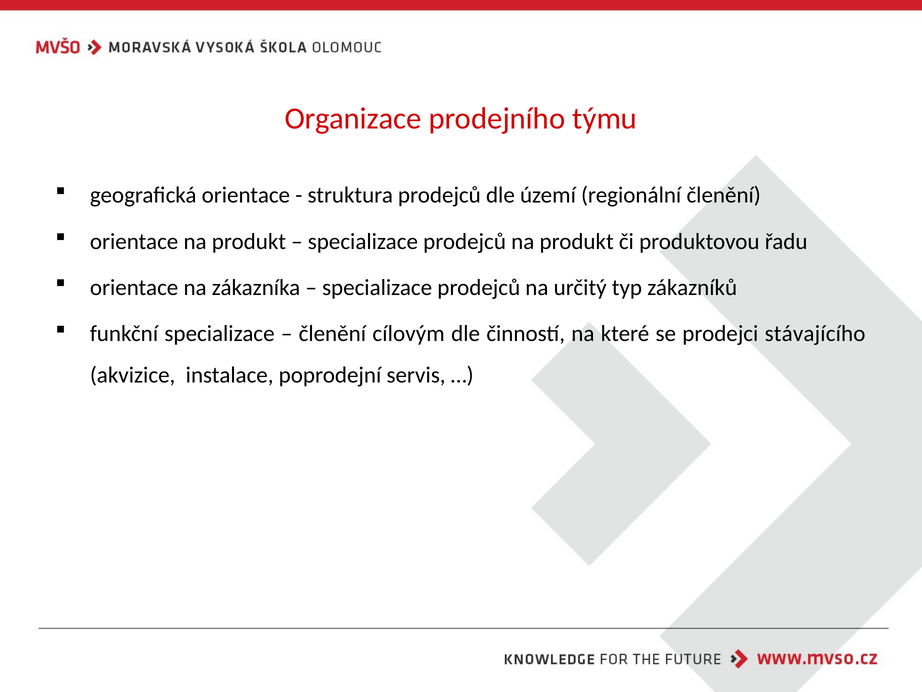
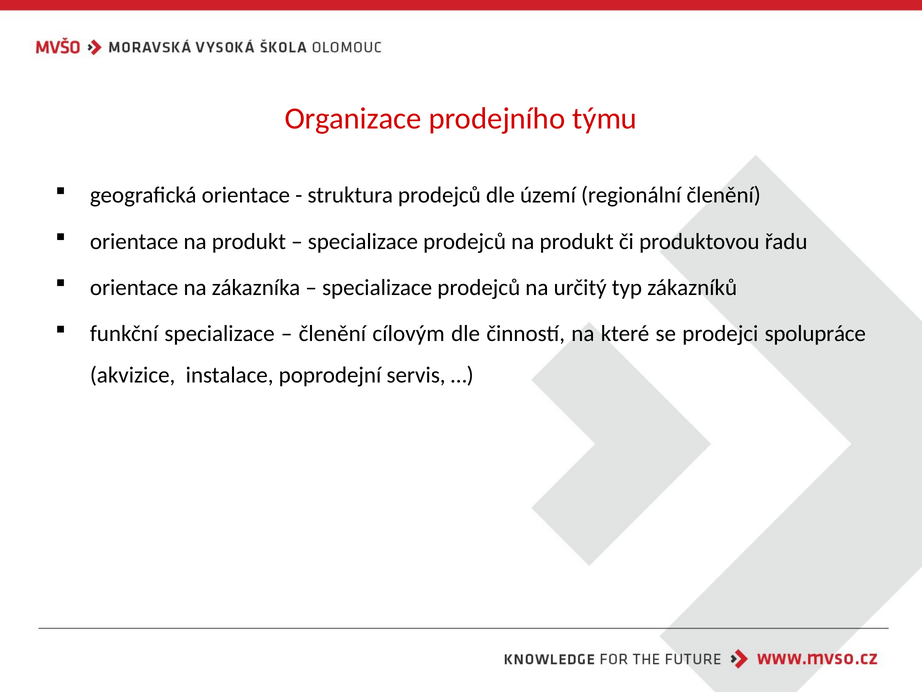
stávajícího: stávajícího -> spolupráce
